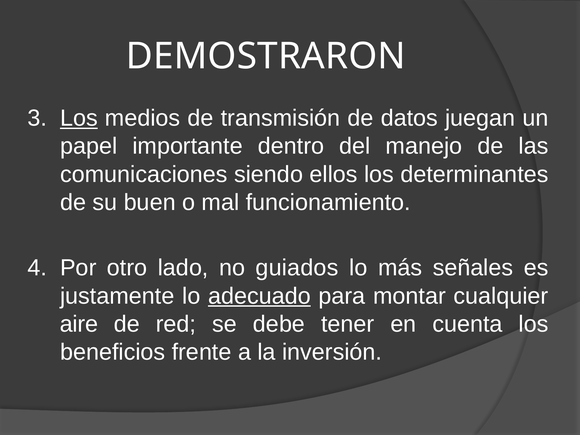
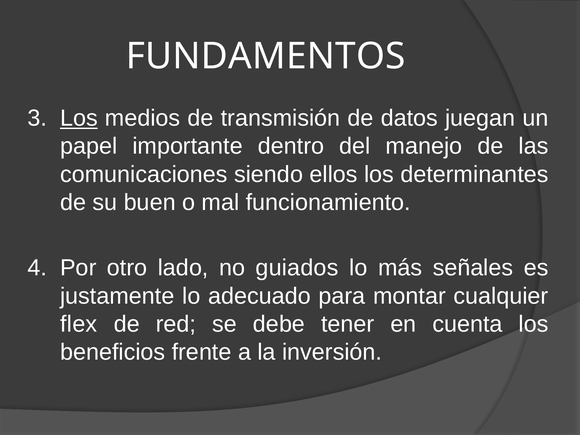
DEMOSTRARON: DEMOSTRARON -> FUNDAMENTOS
adecuado underline: present -> none
aire: aire -> flex
